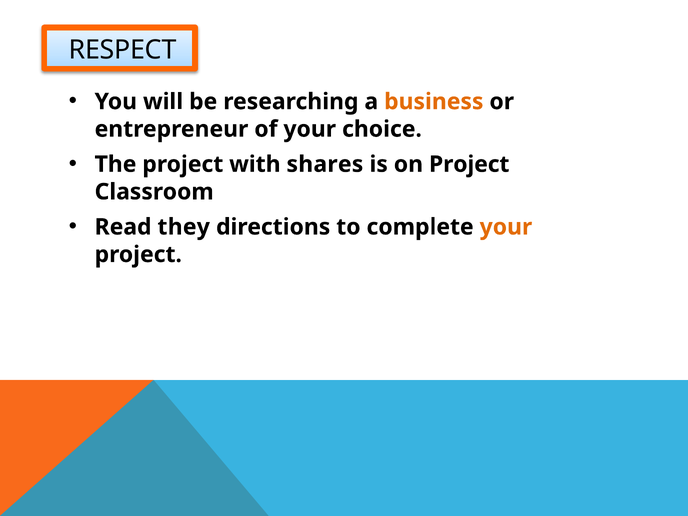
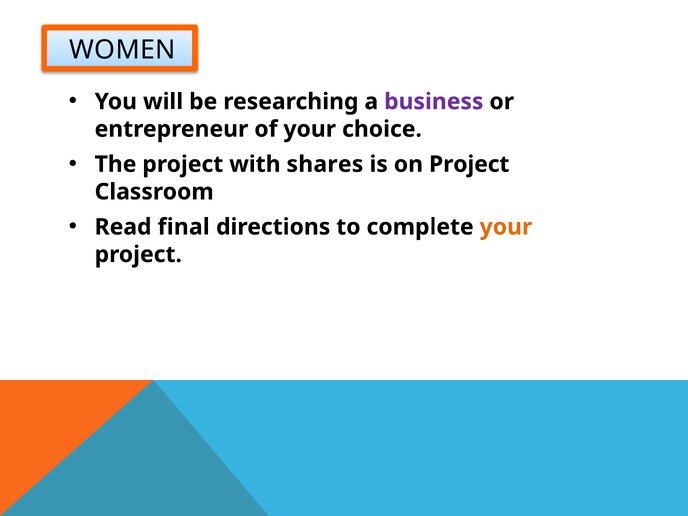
RESPECT: RESPECT -> WOMEN
business colour: orange -> purple
they: they -> final
